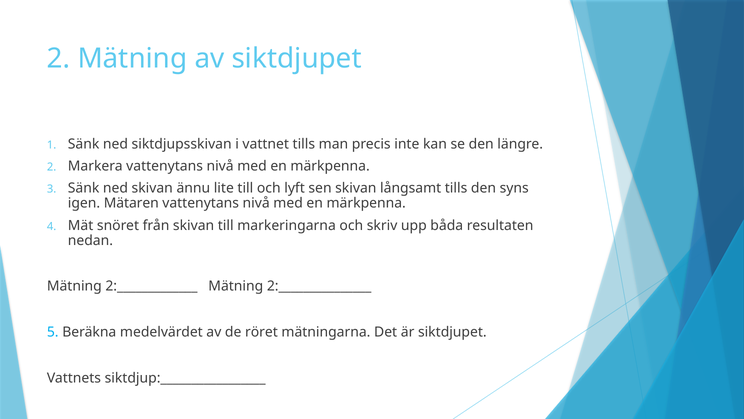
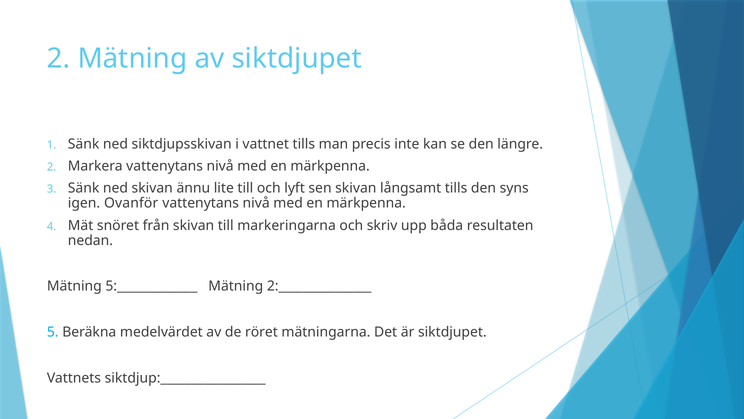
Mätaren: Mätaren -> Ovanför
2:_____________: 2:_____________ -> 5:_____________
